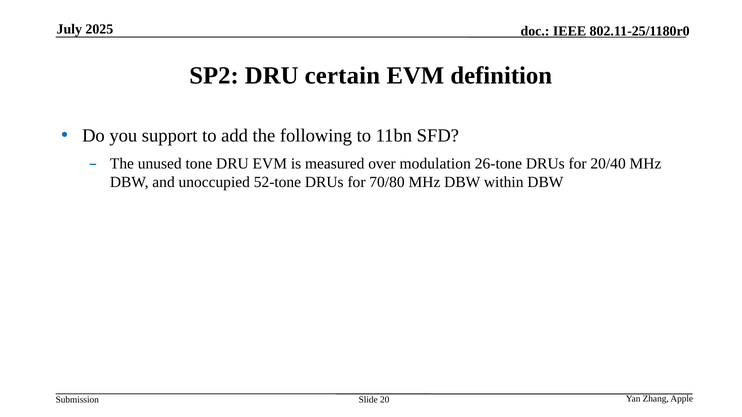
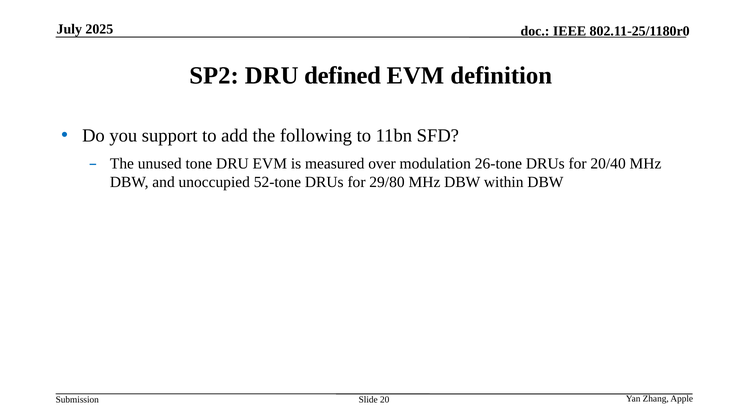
certain: certain -> defined
70/80: 70/80 -> 29/80
